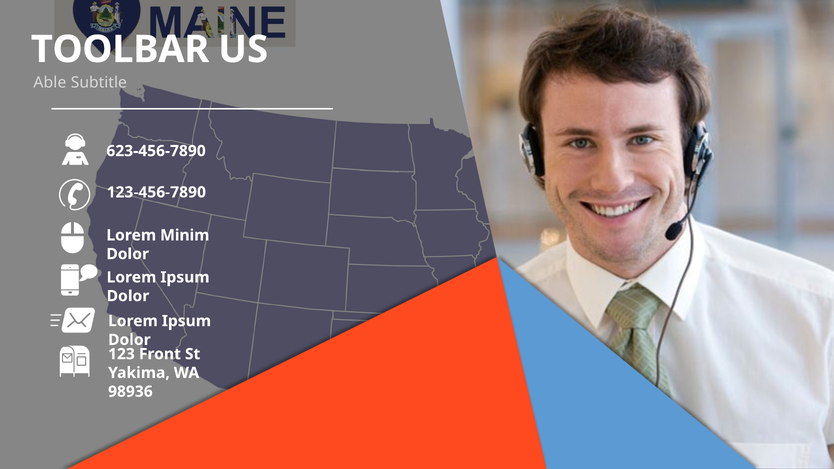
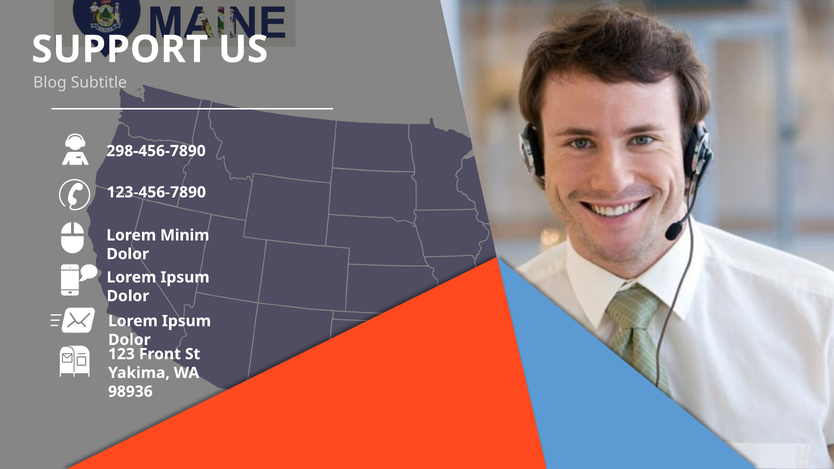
TOOLBAR: TOOLBAR -> SUPPORT
Able: Able -> Blog
623-456-7890: 623-456-7890 -> 298-456-7890
